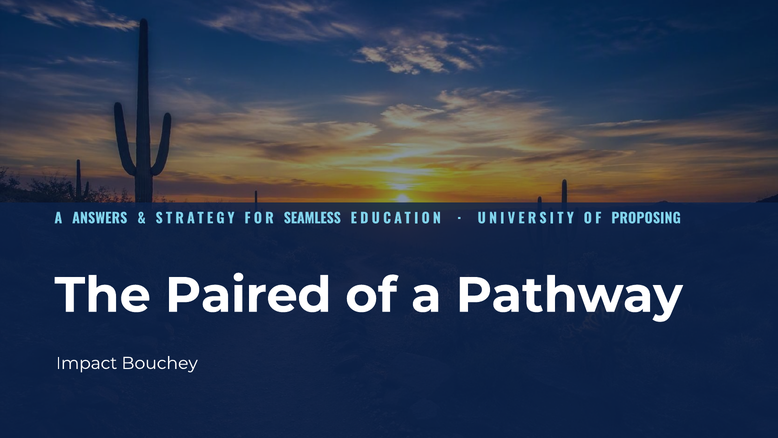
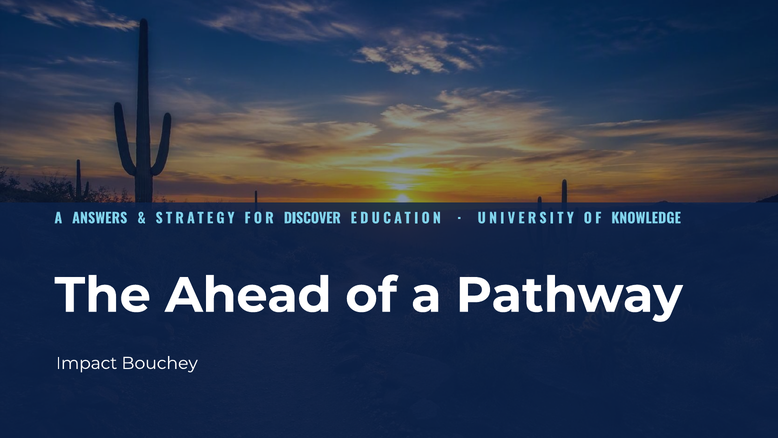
SEAMLESS: SEAMLESS -> DISCOVER
PROPOSING: PROPOSING -> KNOWLEDGE
Paired: Paired -> Ahead
